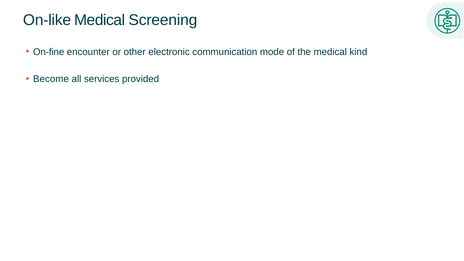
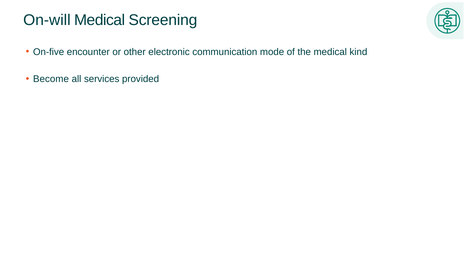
On-like: On-like -> On-will
On-fine: On-fine -> On-five
